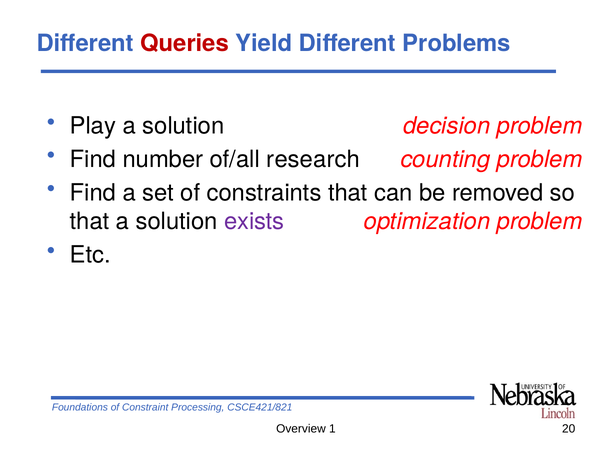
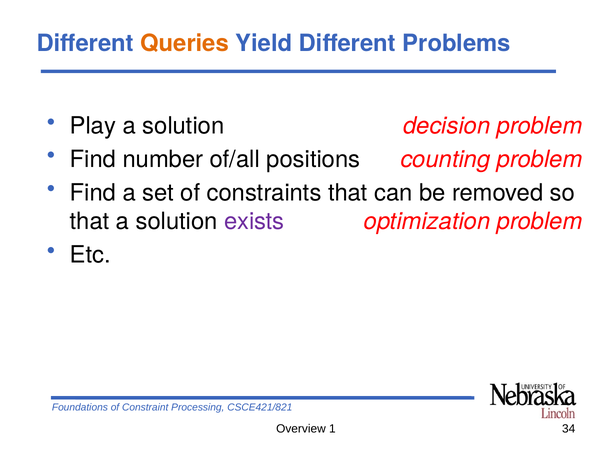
Queries colour: red -> orange
research: research -> positions
20: 20 -> 34
